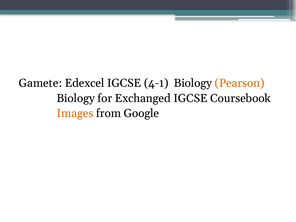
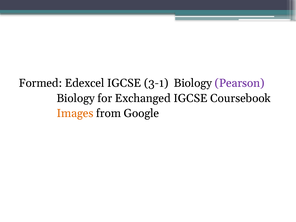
Gamete: Gamete -> Formed
4-1: 4-1 -> 3-1
Pearson colour: orange -> purple
